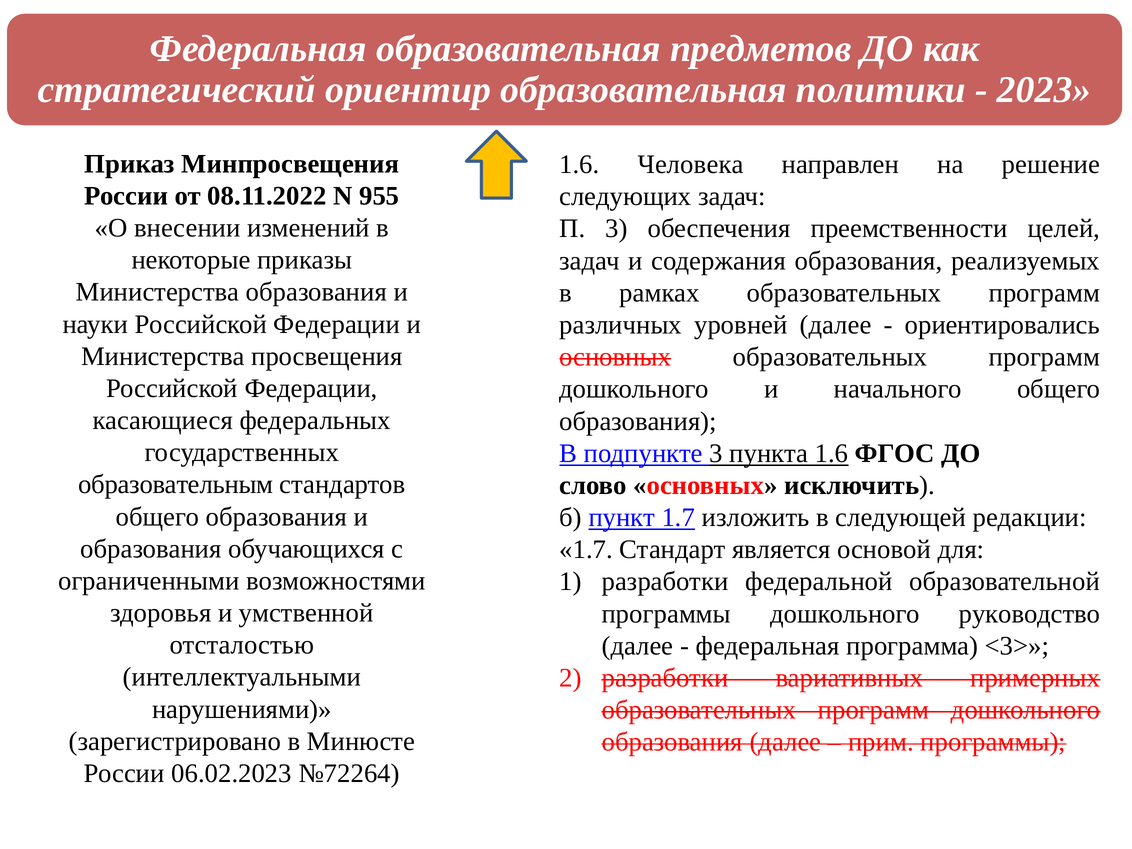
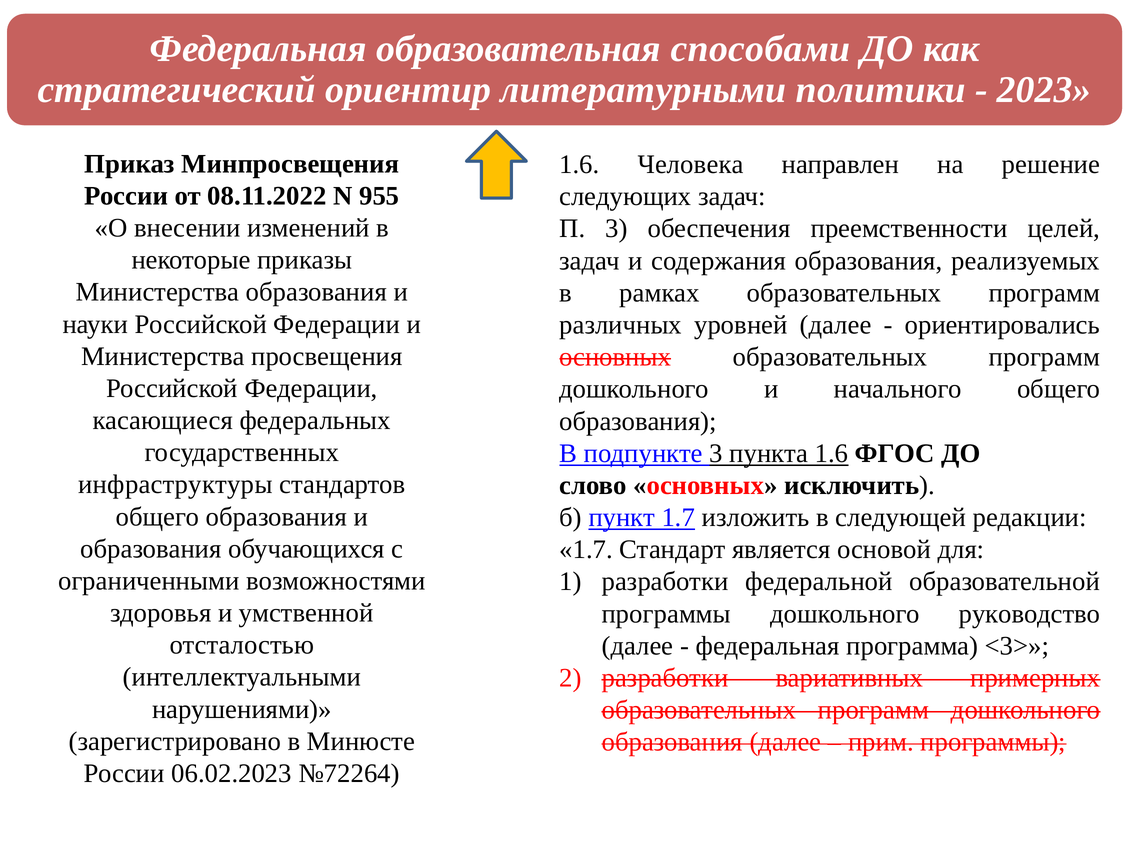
предметов: предметов -> способами
образовательная at (643, 90): образовательная -> литературными
образовательным: образовательным -> инфраструктуры
